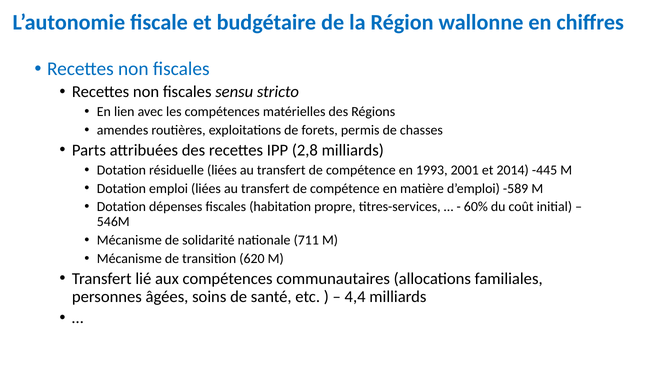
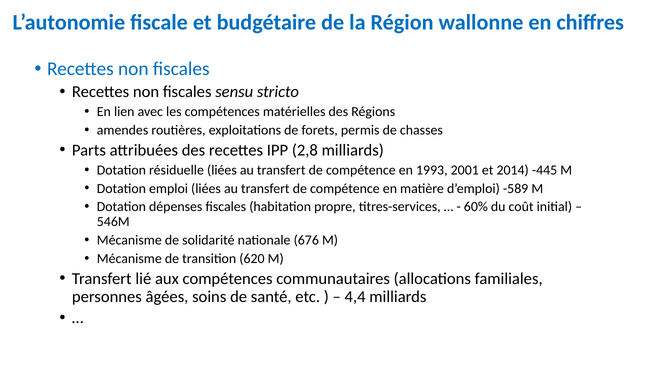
711: 711 -> 676
